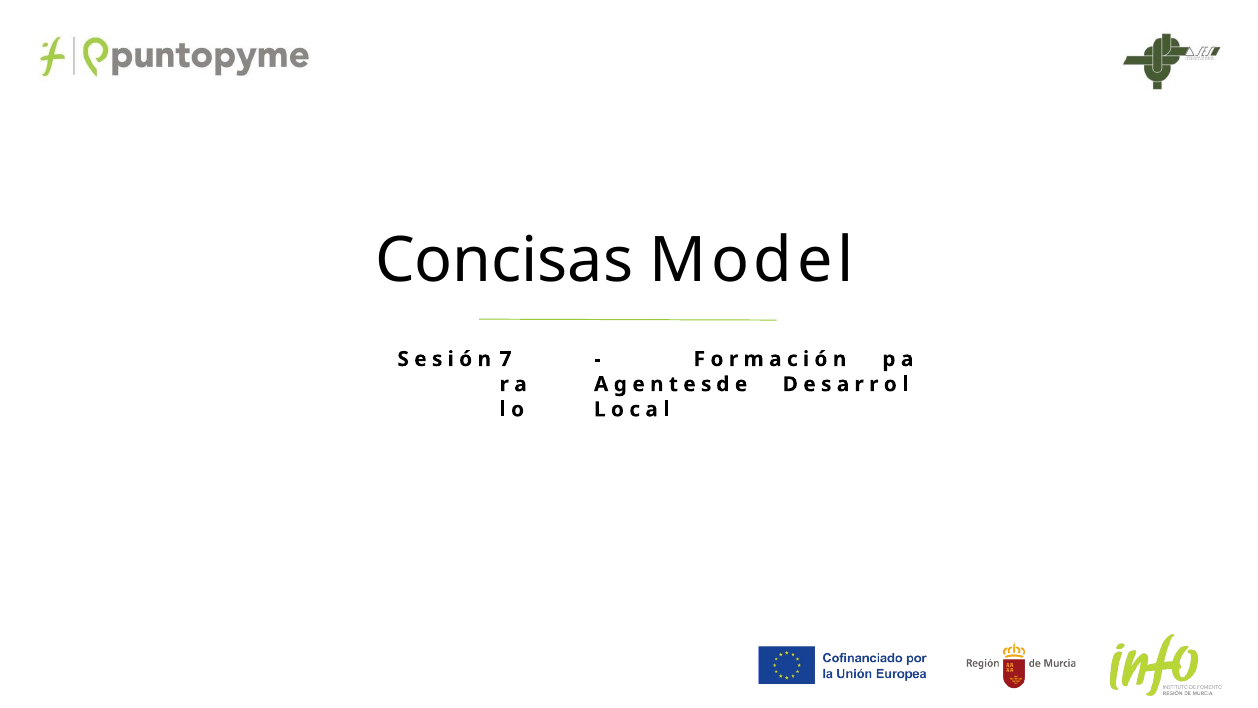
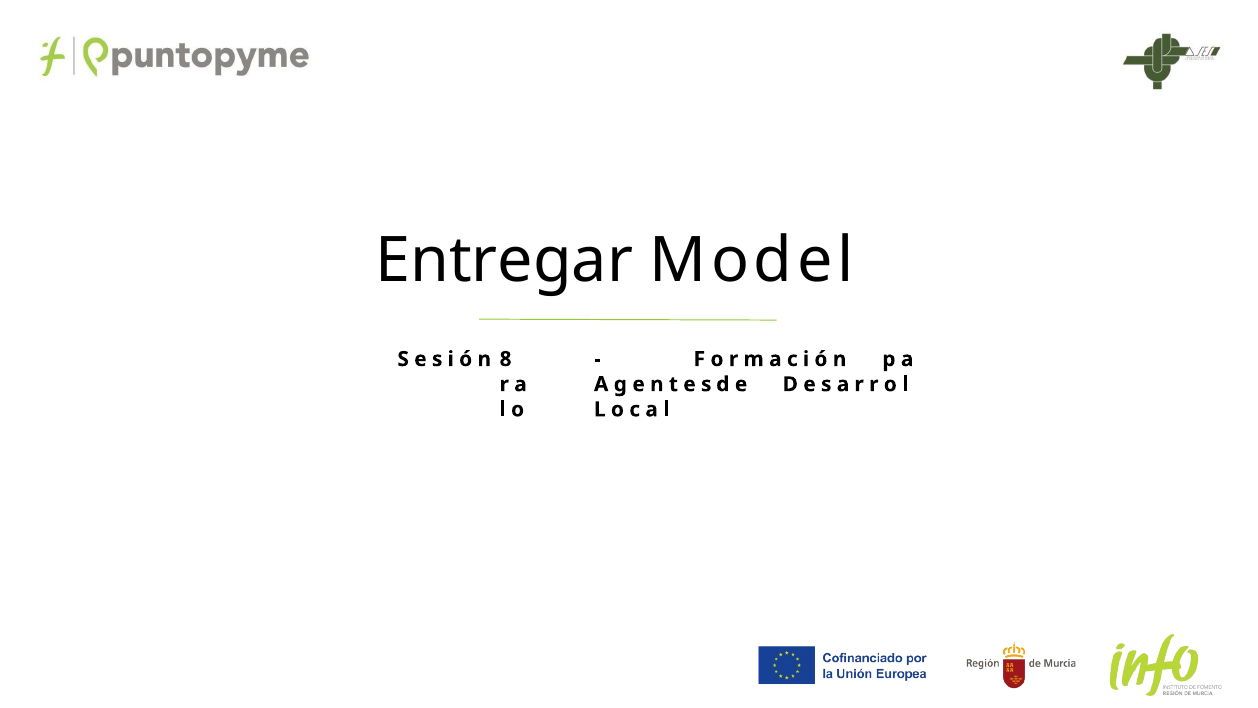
Concisas: Concisas -> Entregar
7: 7 -> 8
